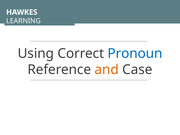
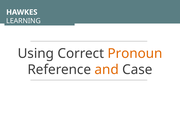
Pronoun colour: blue -> orange
